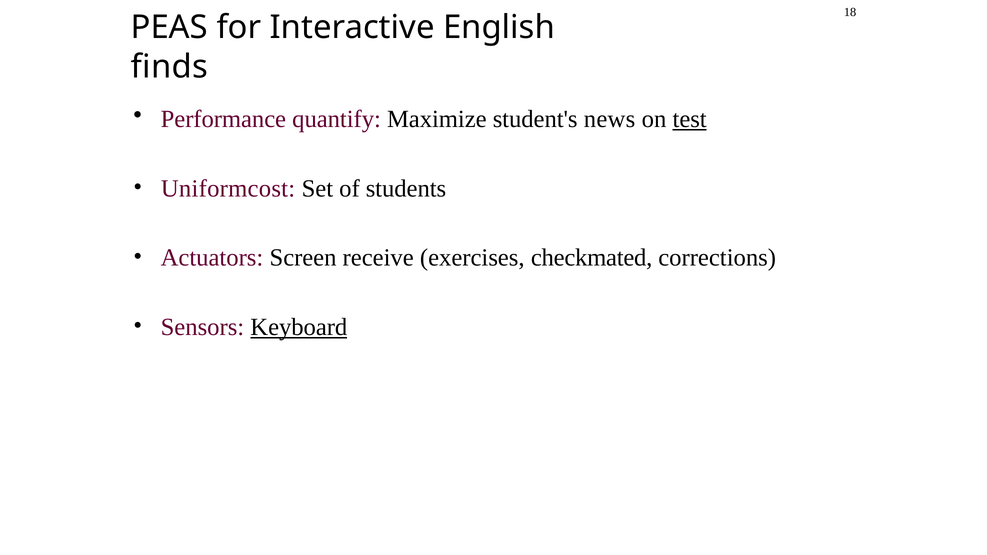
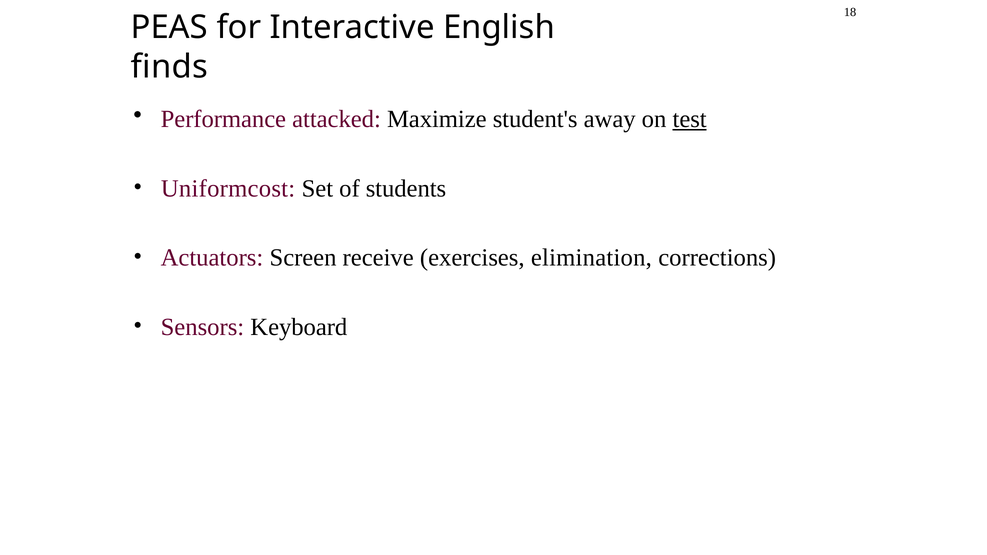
quantify: quantify -> attacked
news: news -> away
checkmated: checkmated -> elimination
Keyboard underline: present -> none
